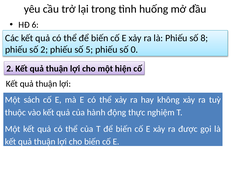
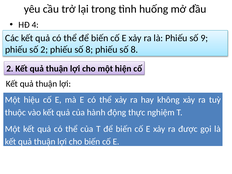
6: 6 -> 4
8: 8 -> 9
2 phiếu số 5: 5 -> 8
0 at (134, 50): 0 -> 8
sách: sách -> hiệu
